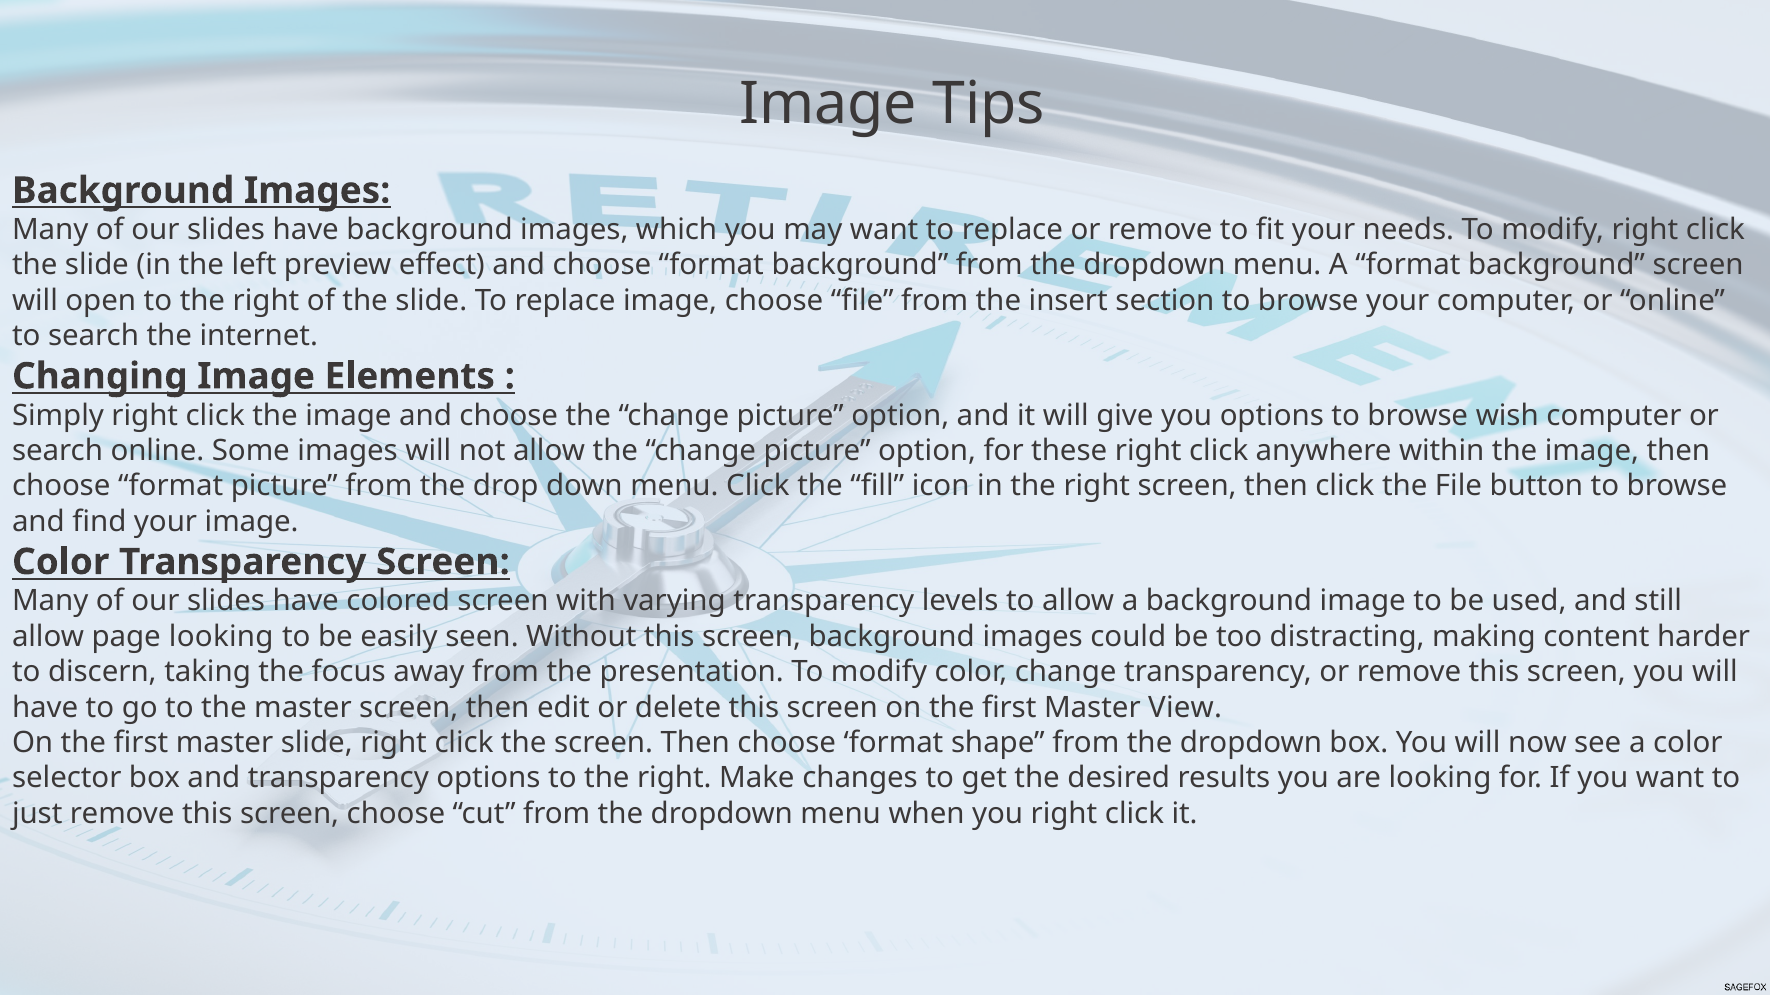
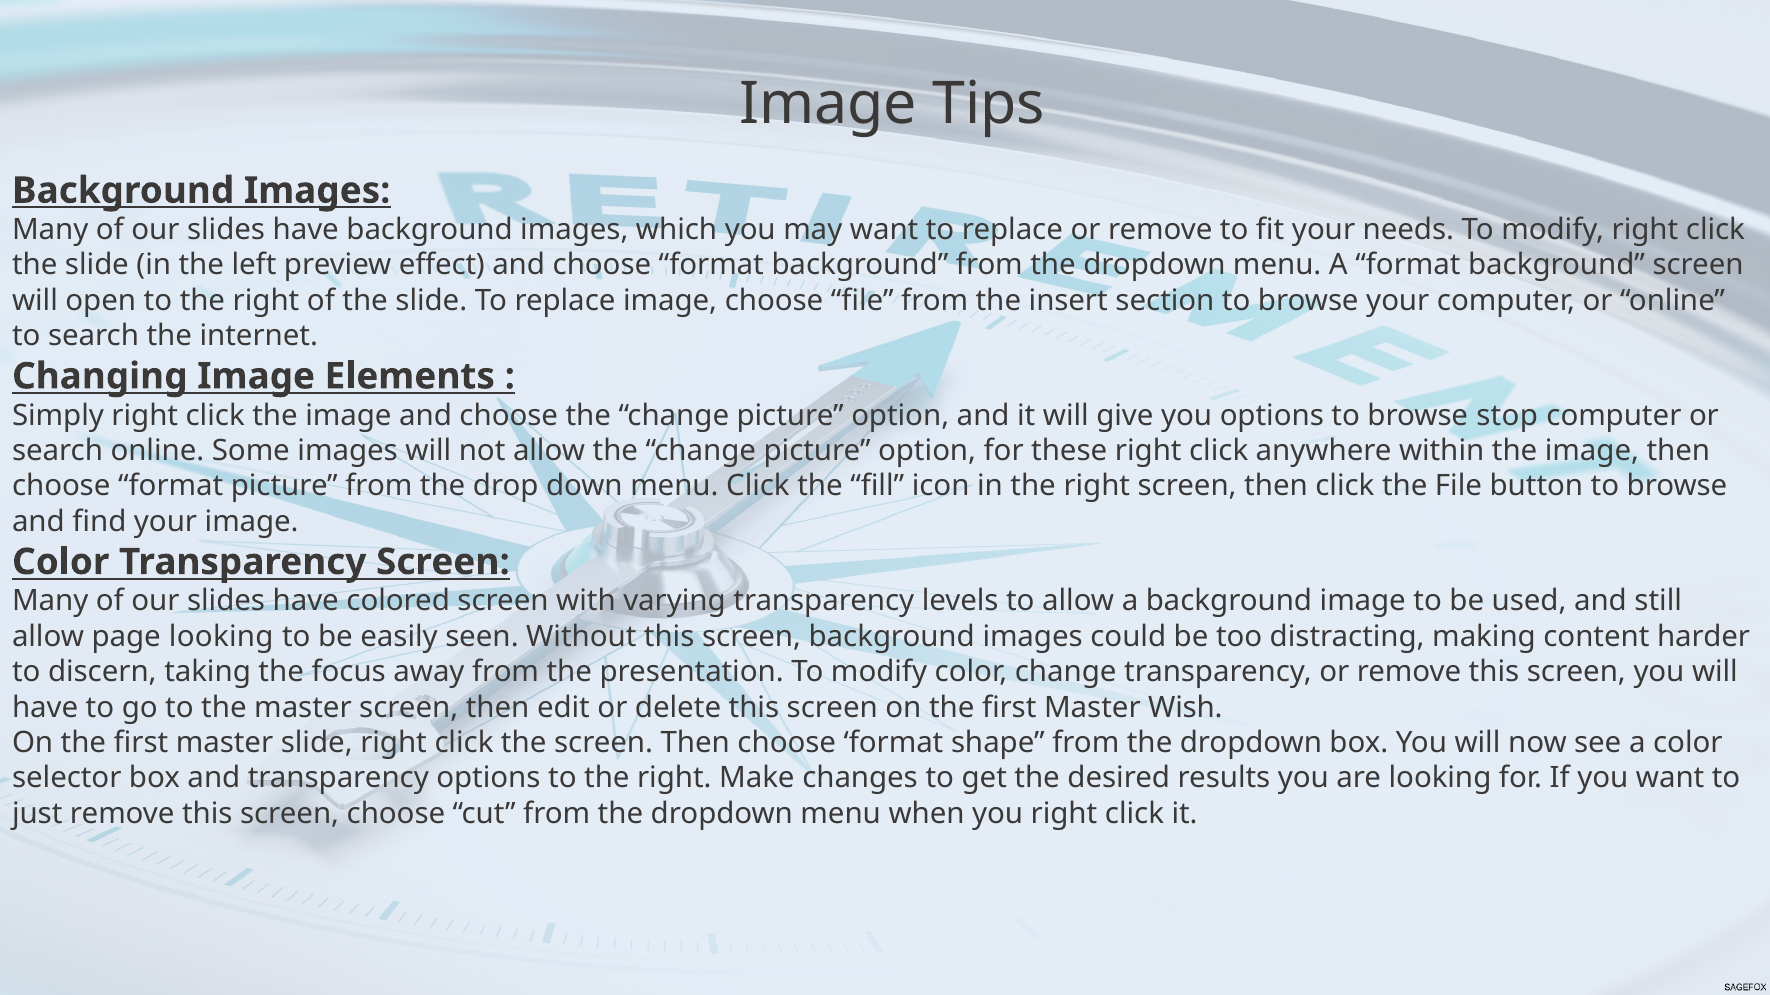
wish: wish -> stop
View: View -> Wish
